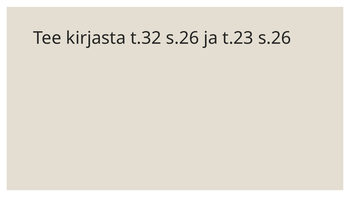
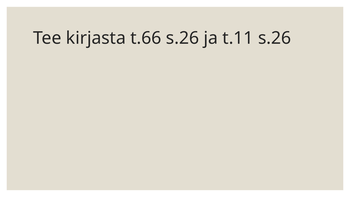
t.32: t.32 -> t.66
t.23: t.23 -> t.11
